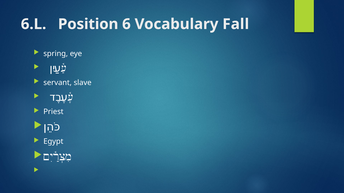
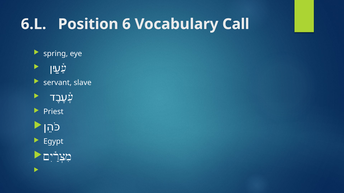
Fall: Fall -> Call
